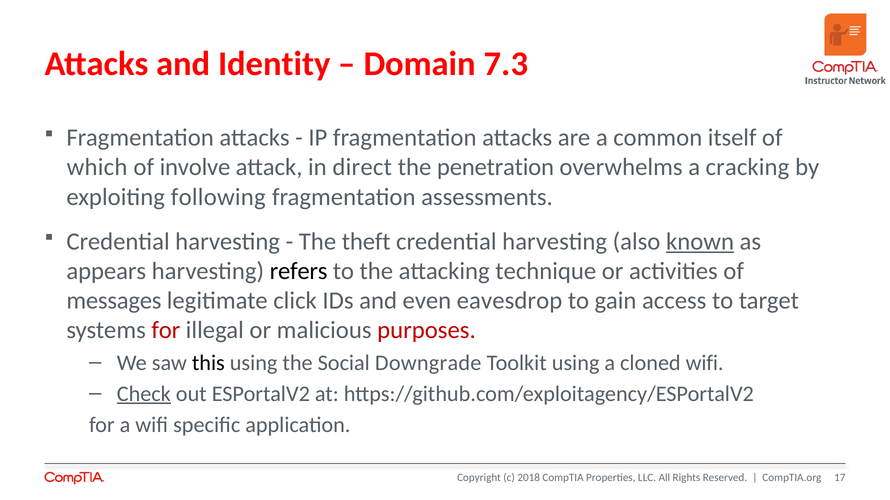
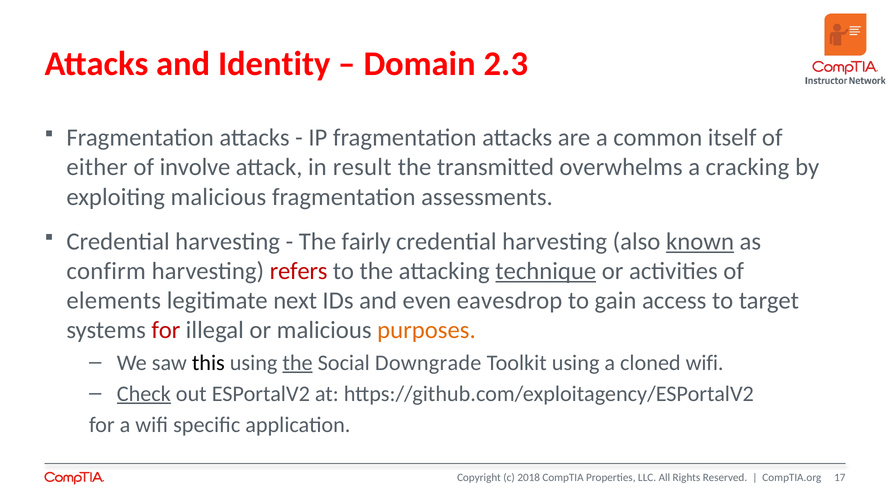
7.3: 7.3 -> 2.3
which: which -> either
direct: direct -> result
penetration: penetration -> transmitted
exploiting following: following -> malicious
theft: theft -> fairly
appears: appears -> confirm
refers colour: black -> red
technique underline: none -> present
messages: messages -> elements
click: click -> next
purposes colour: red -> orange
the at (298, 363) underline: none -> present
